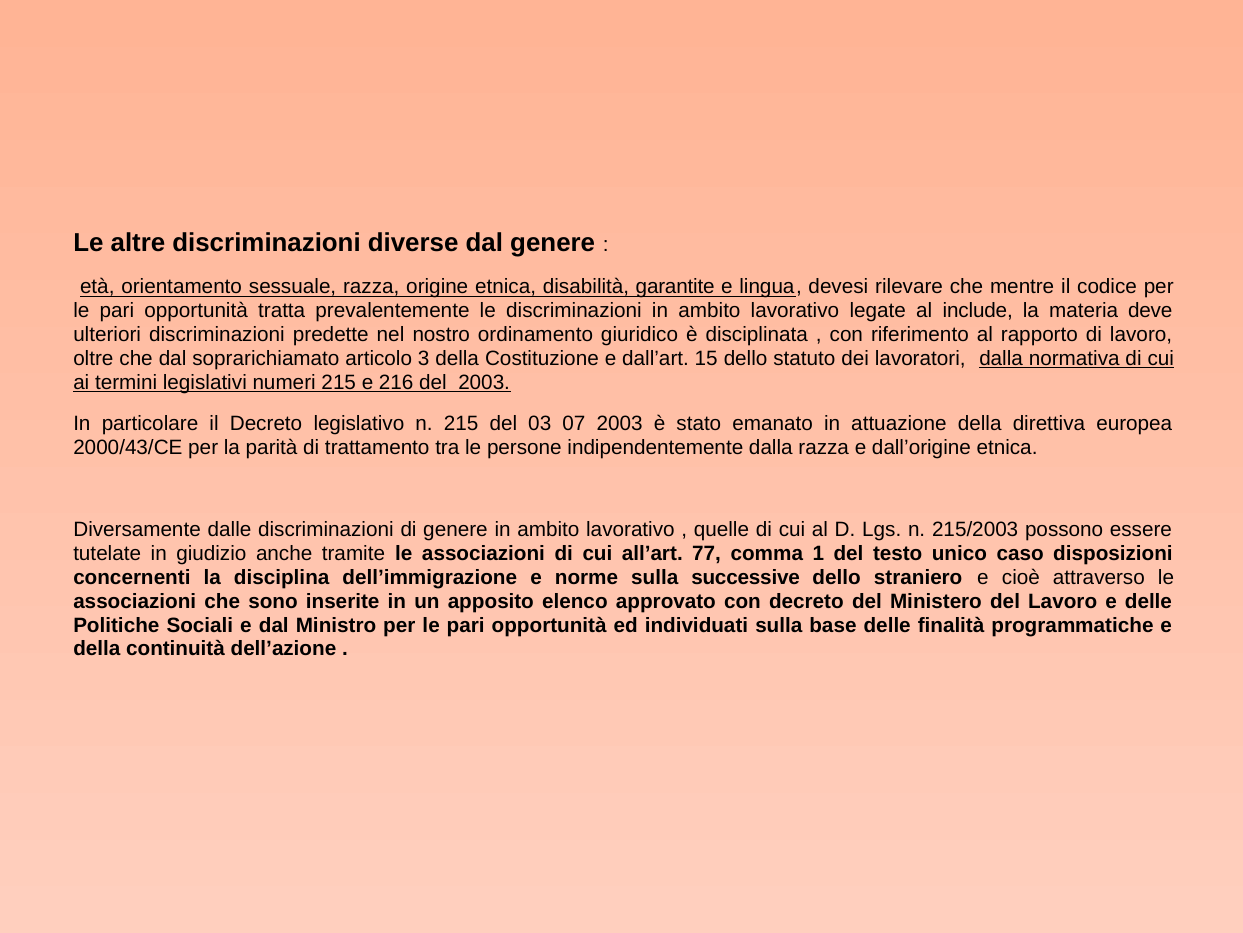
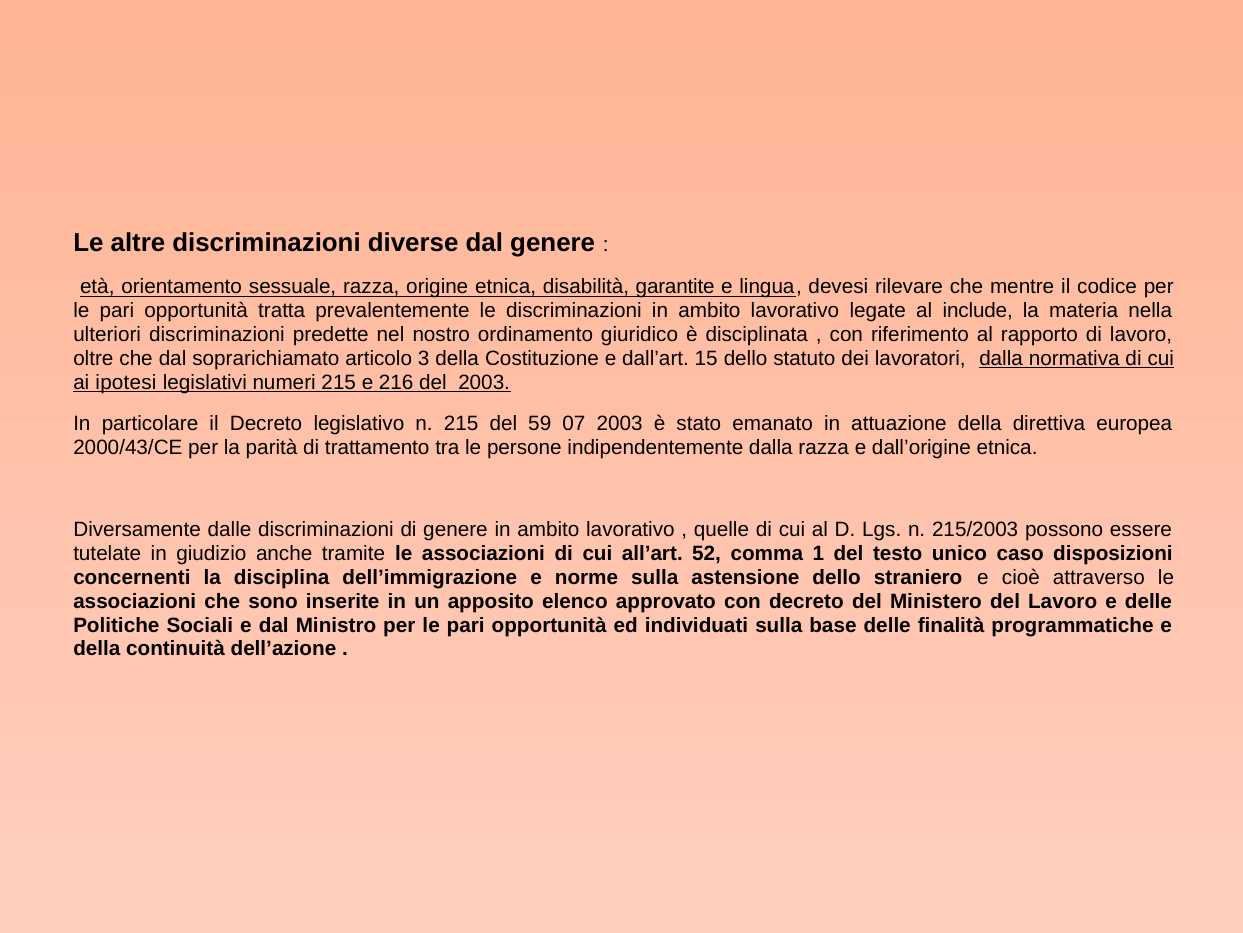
deve: deve -> nella
termini: termini -> ipotesi
03: 03 -> 59
77: 77 -> 52
successive: successive -> astensione
